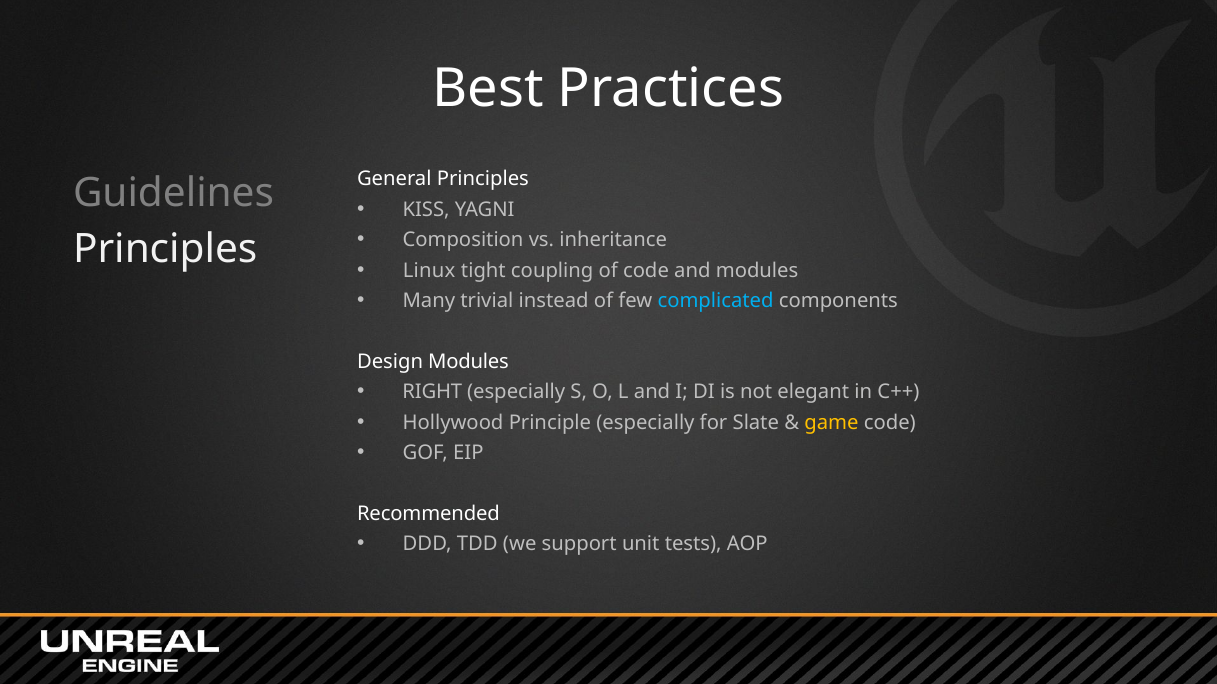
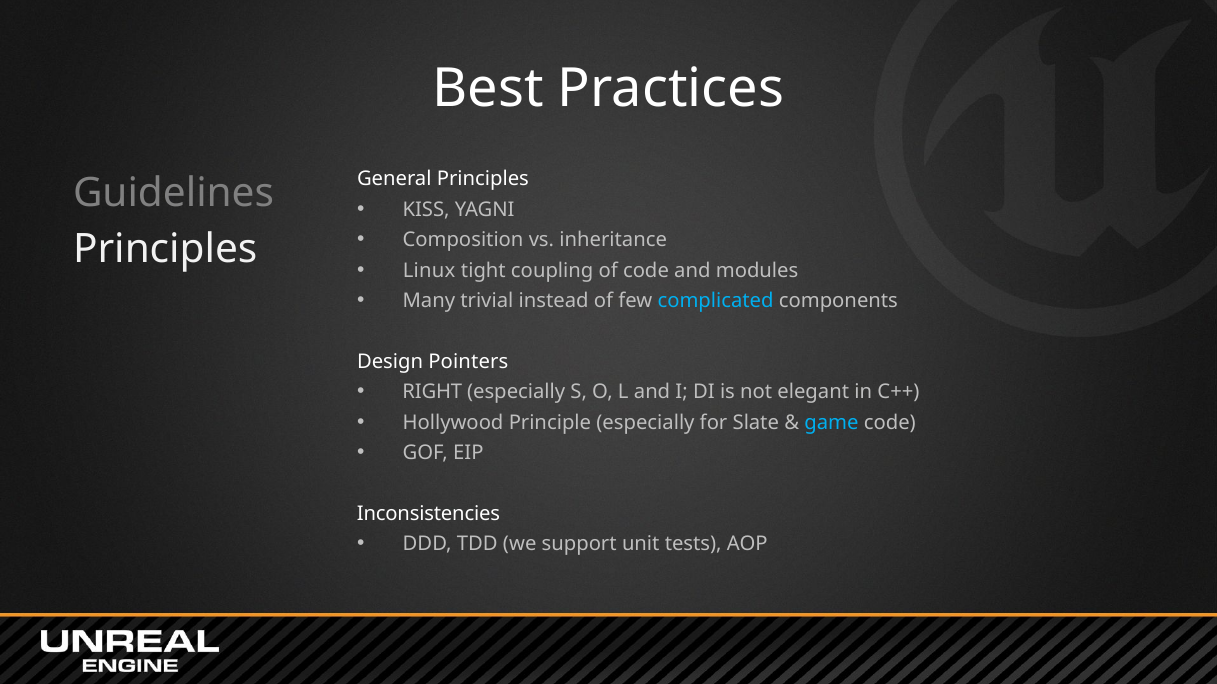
Design Modules: Modules -> Pointers
game colour: yellow -> light blue
Recommended: Recommended -> Inconsistencies
